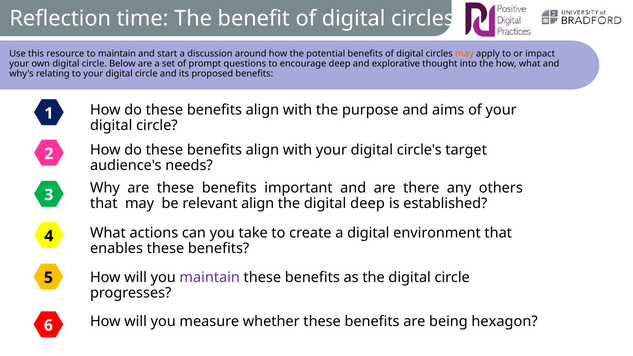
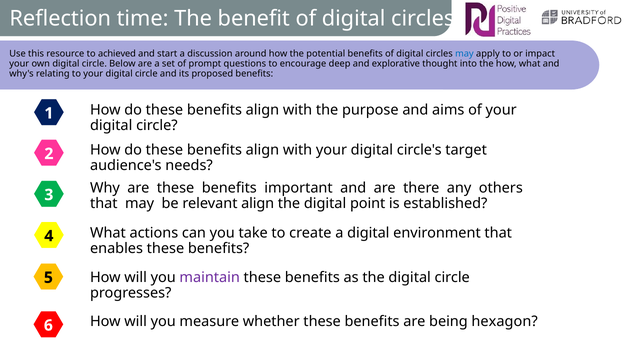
to maintain: maintain -> achieved
may at (464, 54) colour: orange -> blue
digital deep: deep -> point
